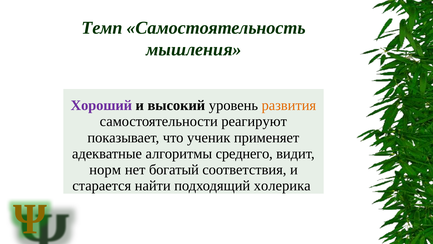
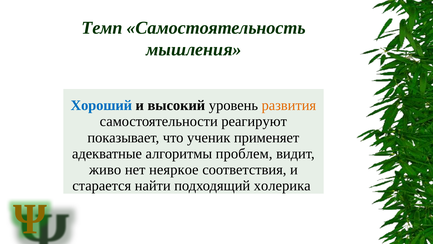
Хороший colour: purple -> blue
среднего: среднего -> проблем
норм: норм -> живо
богатый: богатый -> неяркое
